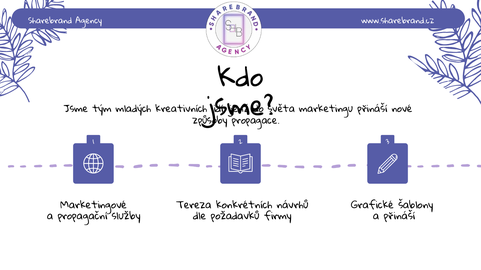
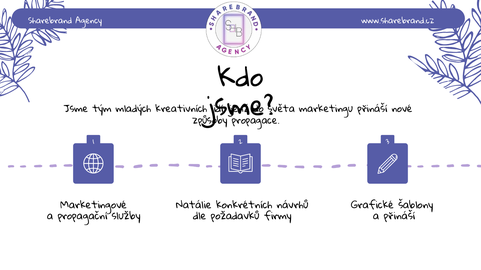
Tereza: Tereza -> Natálie
